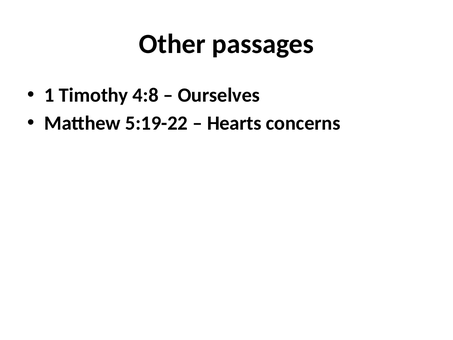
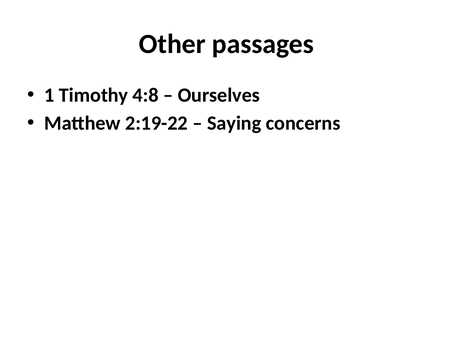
5:19-22: 5:19-22 -> 2:19-22
Hearts: Hearts -> Saying
